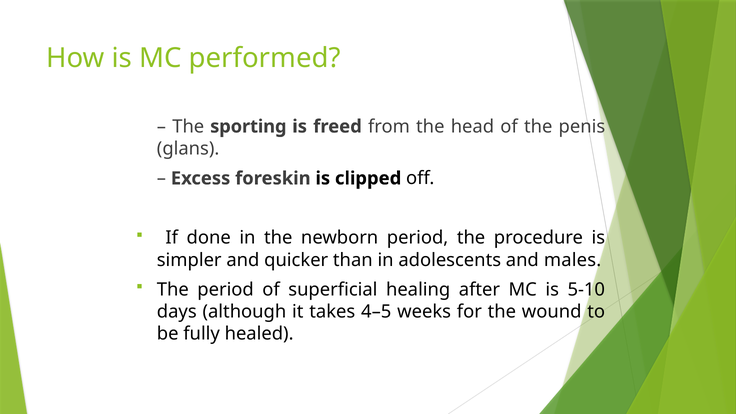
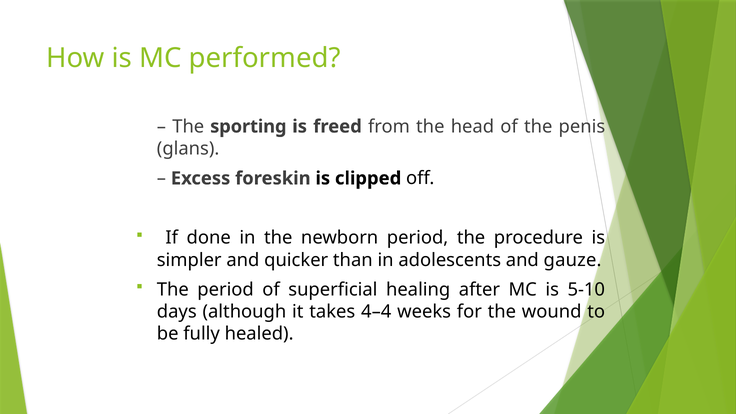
males: males -> gauze
4–5: 4–5 -> 4–4
